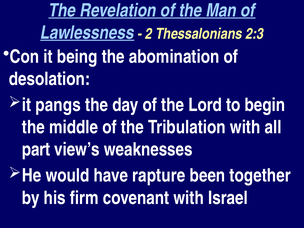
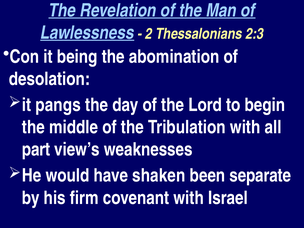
rapture: rapture -> shaken
together: together -> separate
